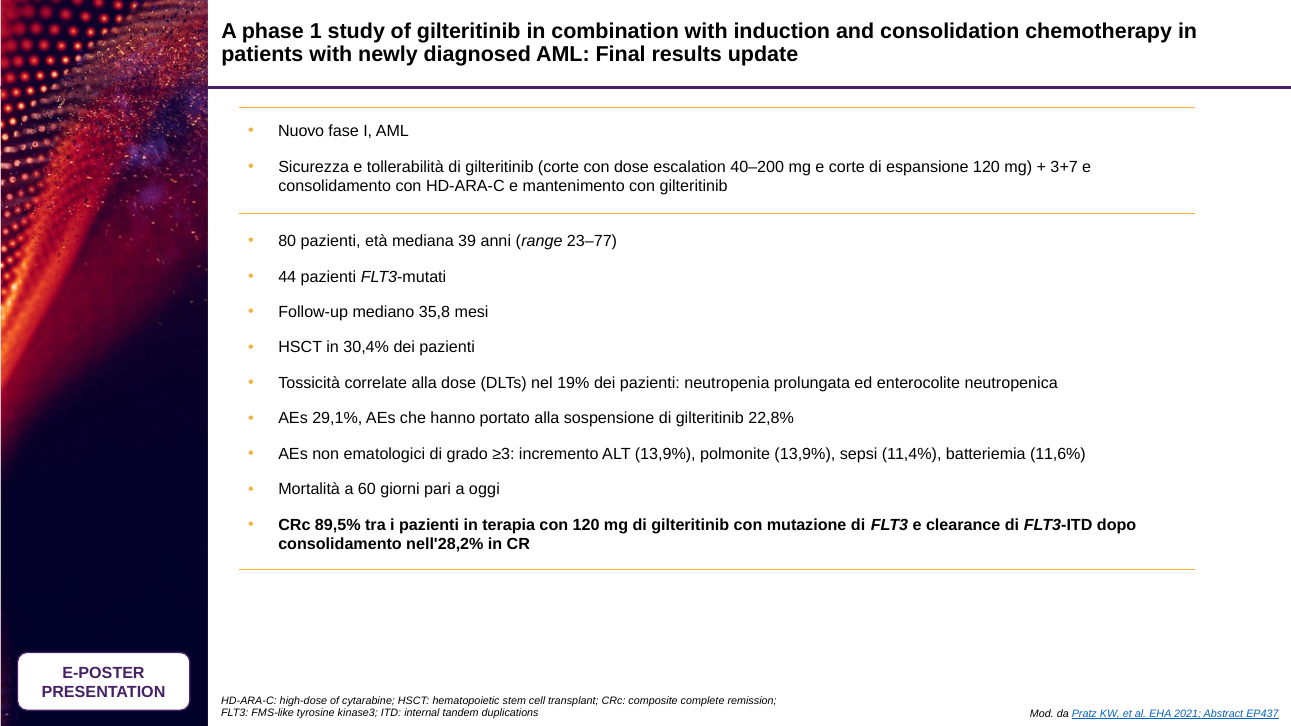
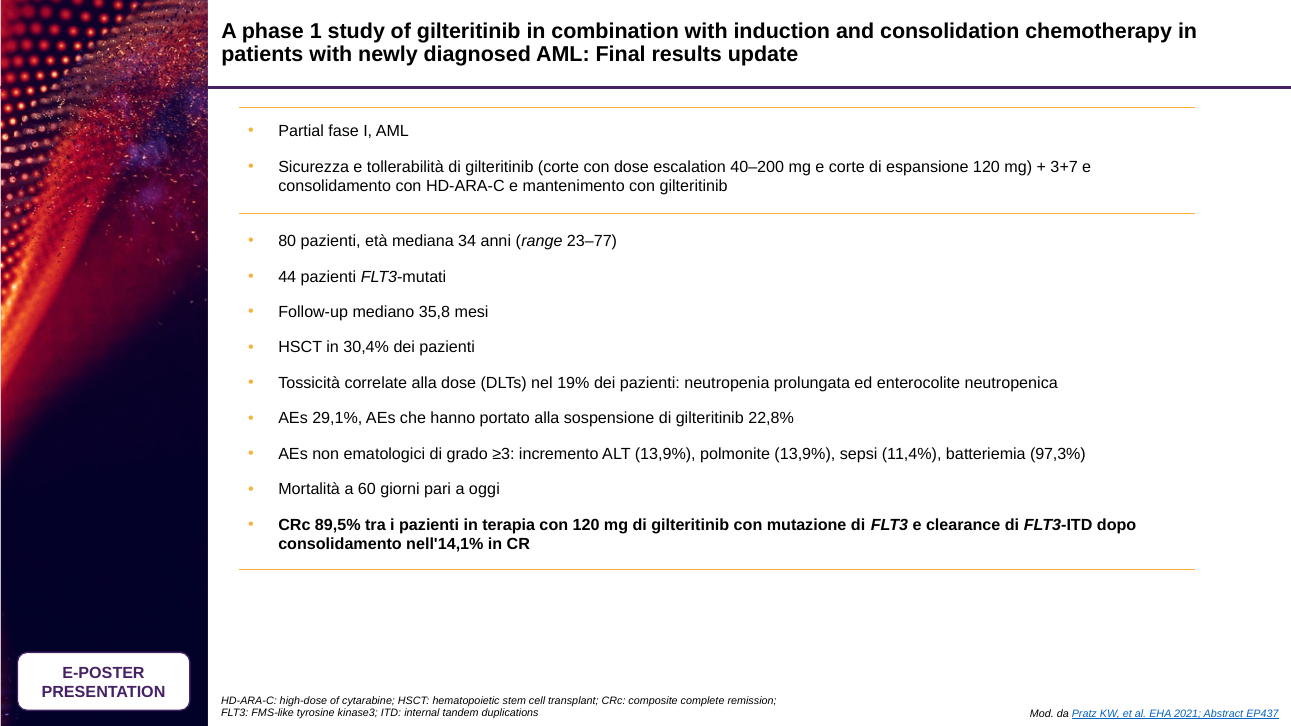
Nuovo: Nuovo -> Partial
39: 39 -> 34
11,6%: 11,6% -> 97,3%
nell'28,2%: nell'28,2% -> nell'14,1%
